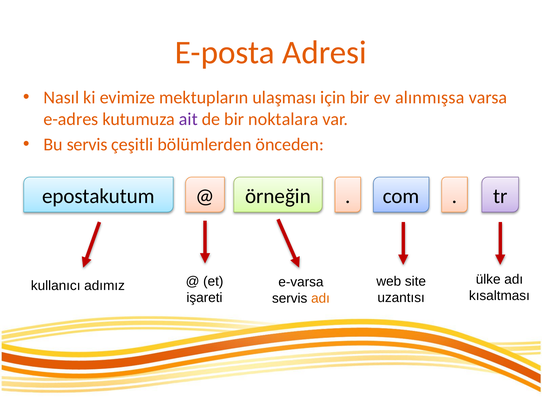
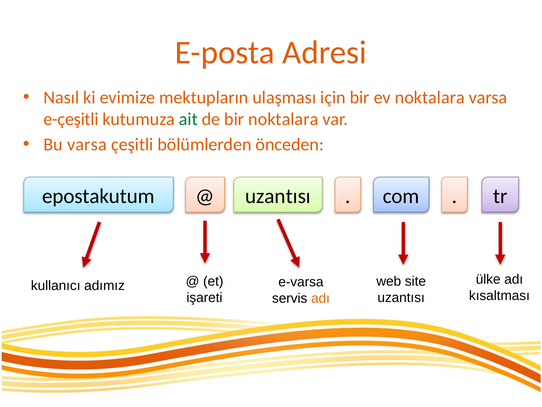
ev alınmışsa: alınmışsa -> noktalara
e-adres: e-adres -> e-çeşitli
ait colour: purple -> green
Bu servis: servis -> varsa
örneğin at (278, 196): örneğin -> uzantısı
